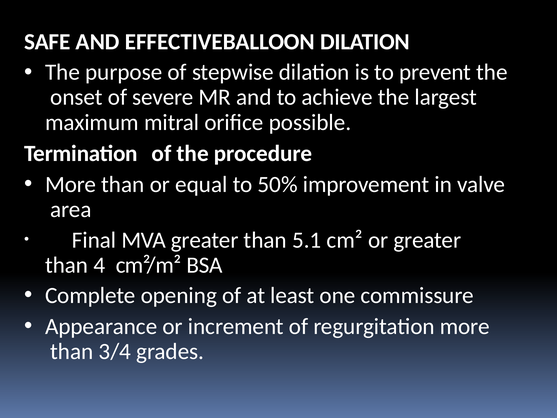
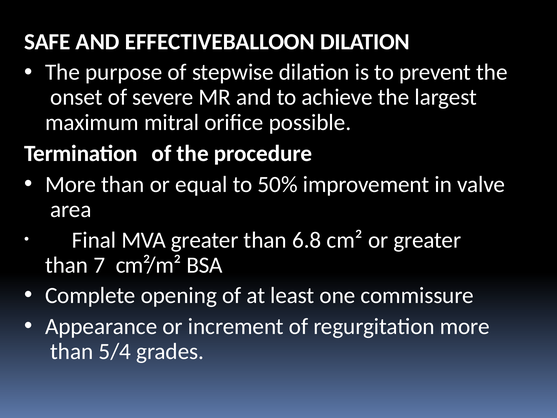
5.1: 5.1 -> 6.8
4: 4 -> 7
3/4: 3/4 -> 5/4
